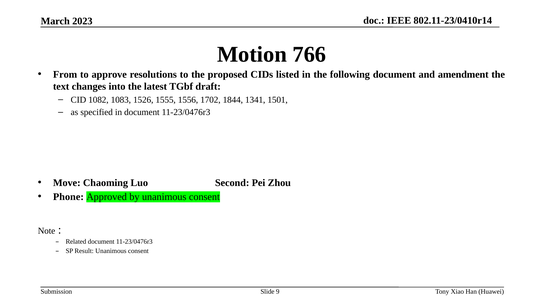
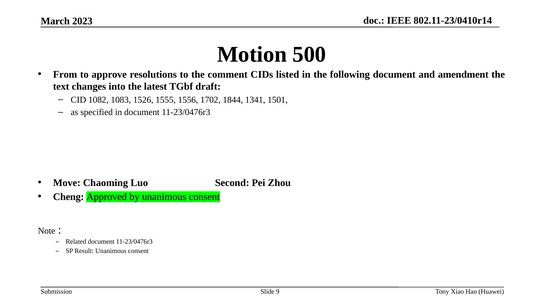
766: 766 -> 500
proposed: proposed -> comment
Phone: Phone -> Cheng
